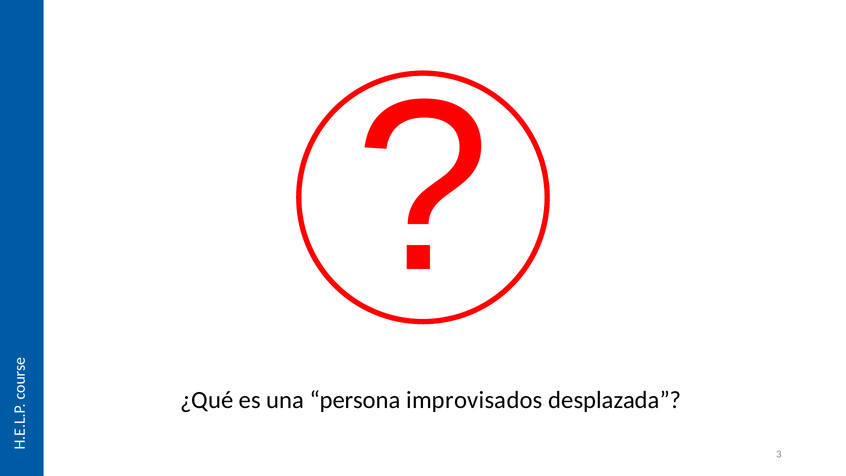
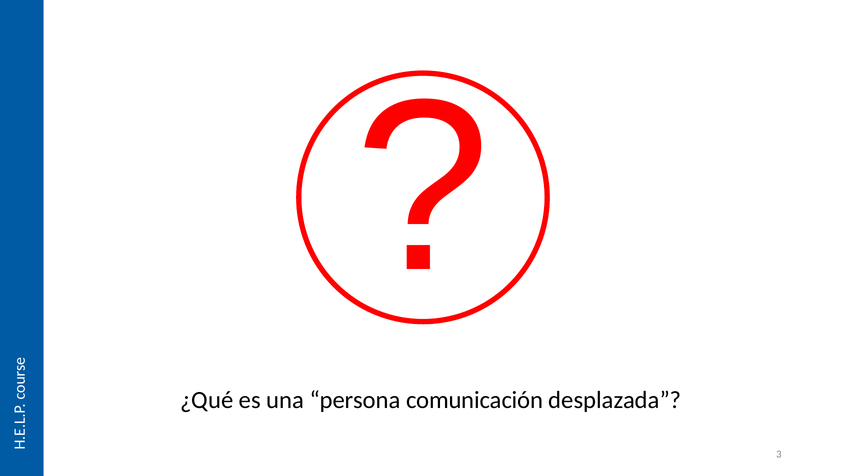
improvisados: improvisados -> comunicación
